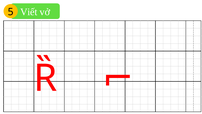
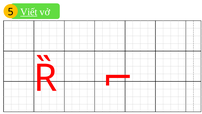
Viết underline: none -> present
